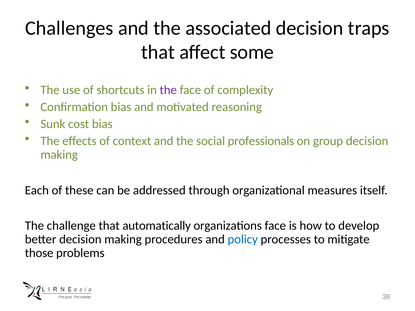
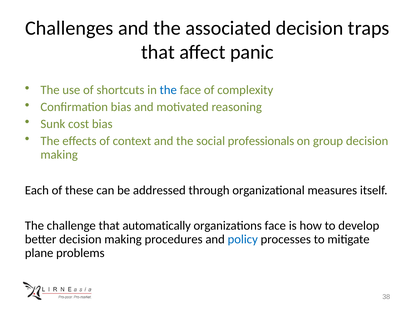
some: some -> panic
the at (168, 90) colour: purple -> blue
those: those -> plane
